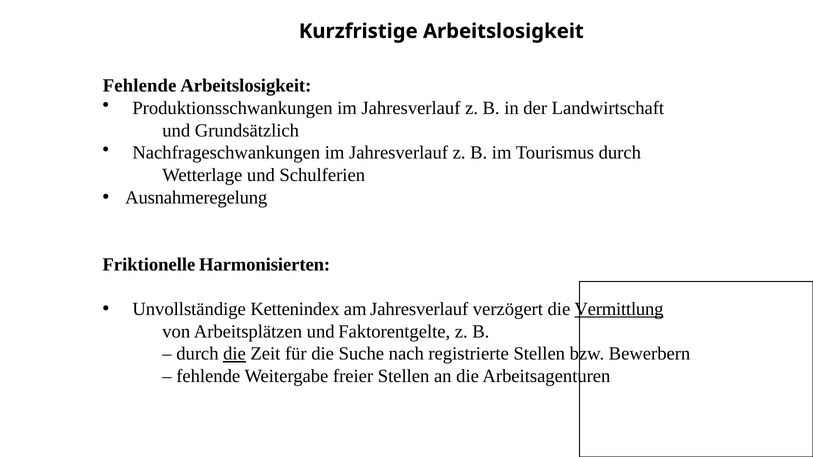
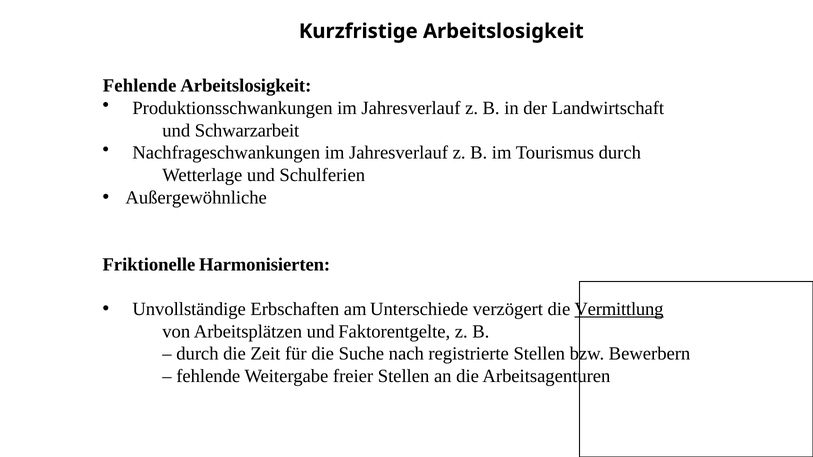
Grundsätzlich: Grundsätzlich -> Schwarzarbeit
Ausnahmeregelung: Ausnahmeregelung -> Außergewöhnliche
Kettenindex: Kettenindex -> Erbschaften
am Jahresverlauf: Jahresverlauf -> Unterschiede
die at (235, 354) underline: present -> none
